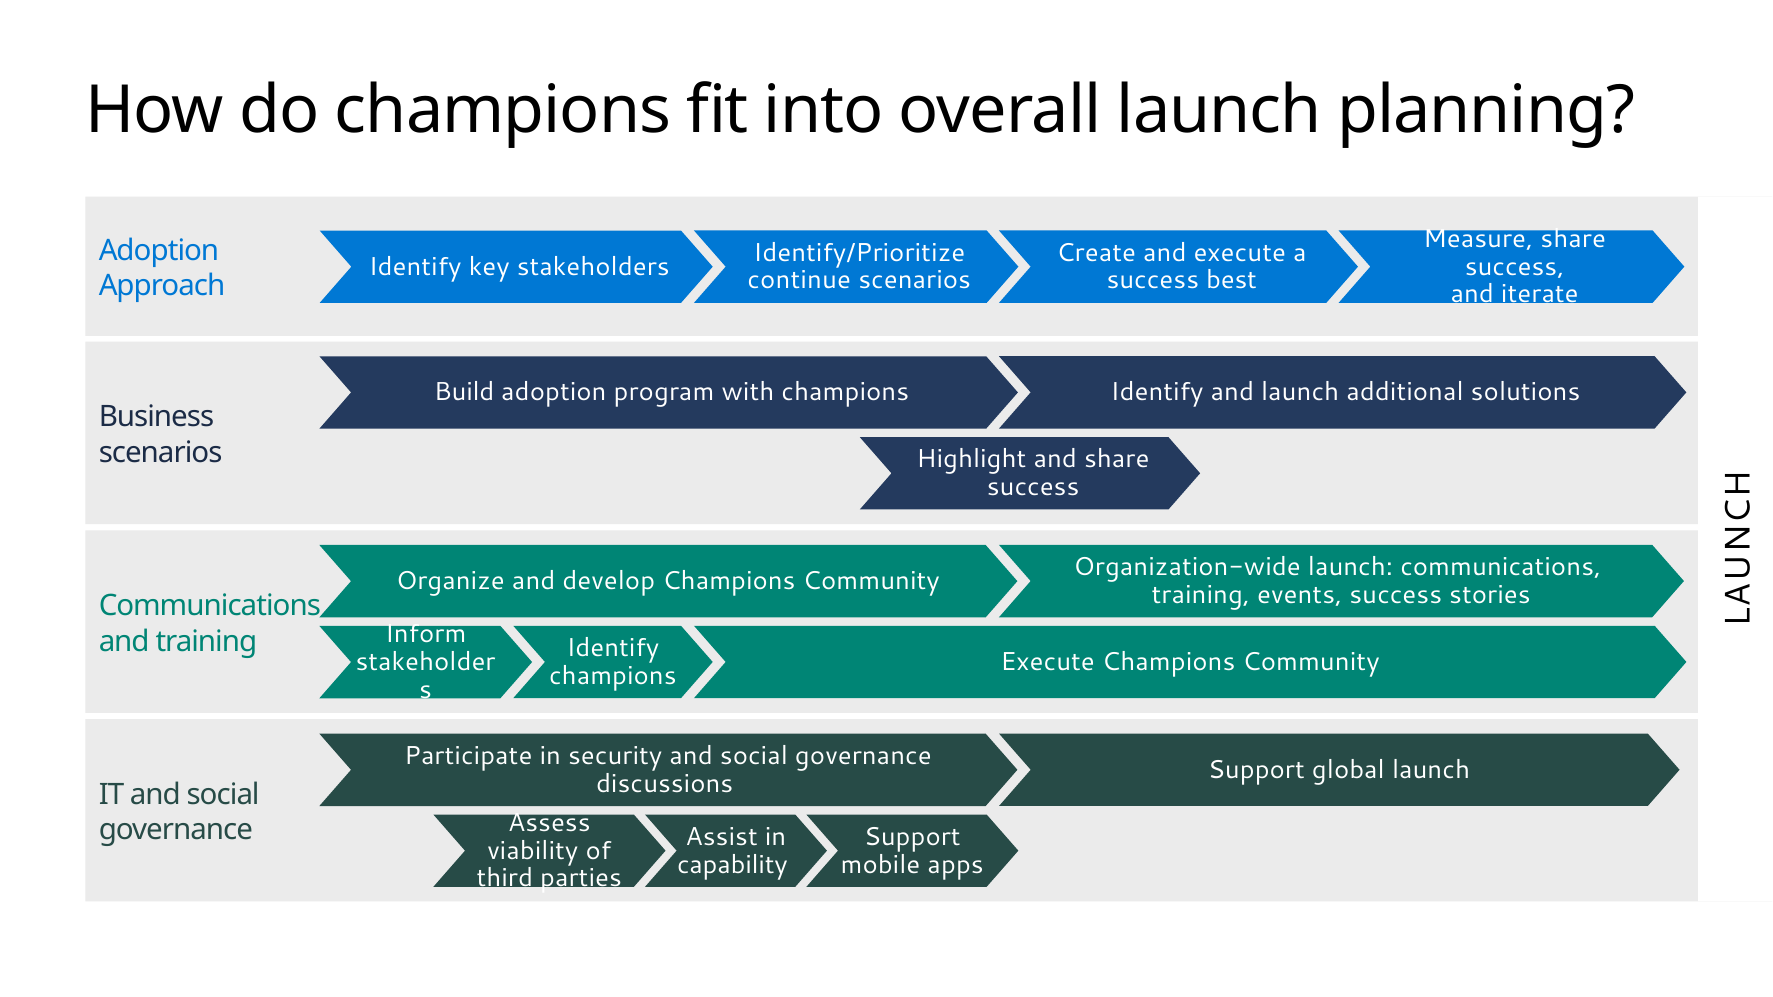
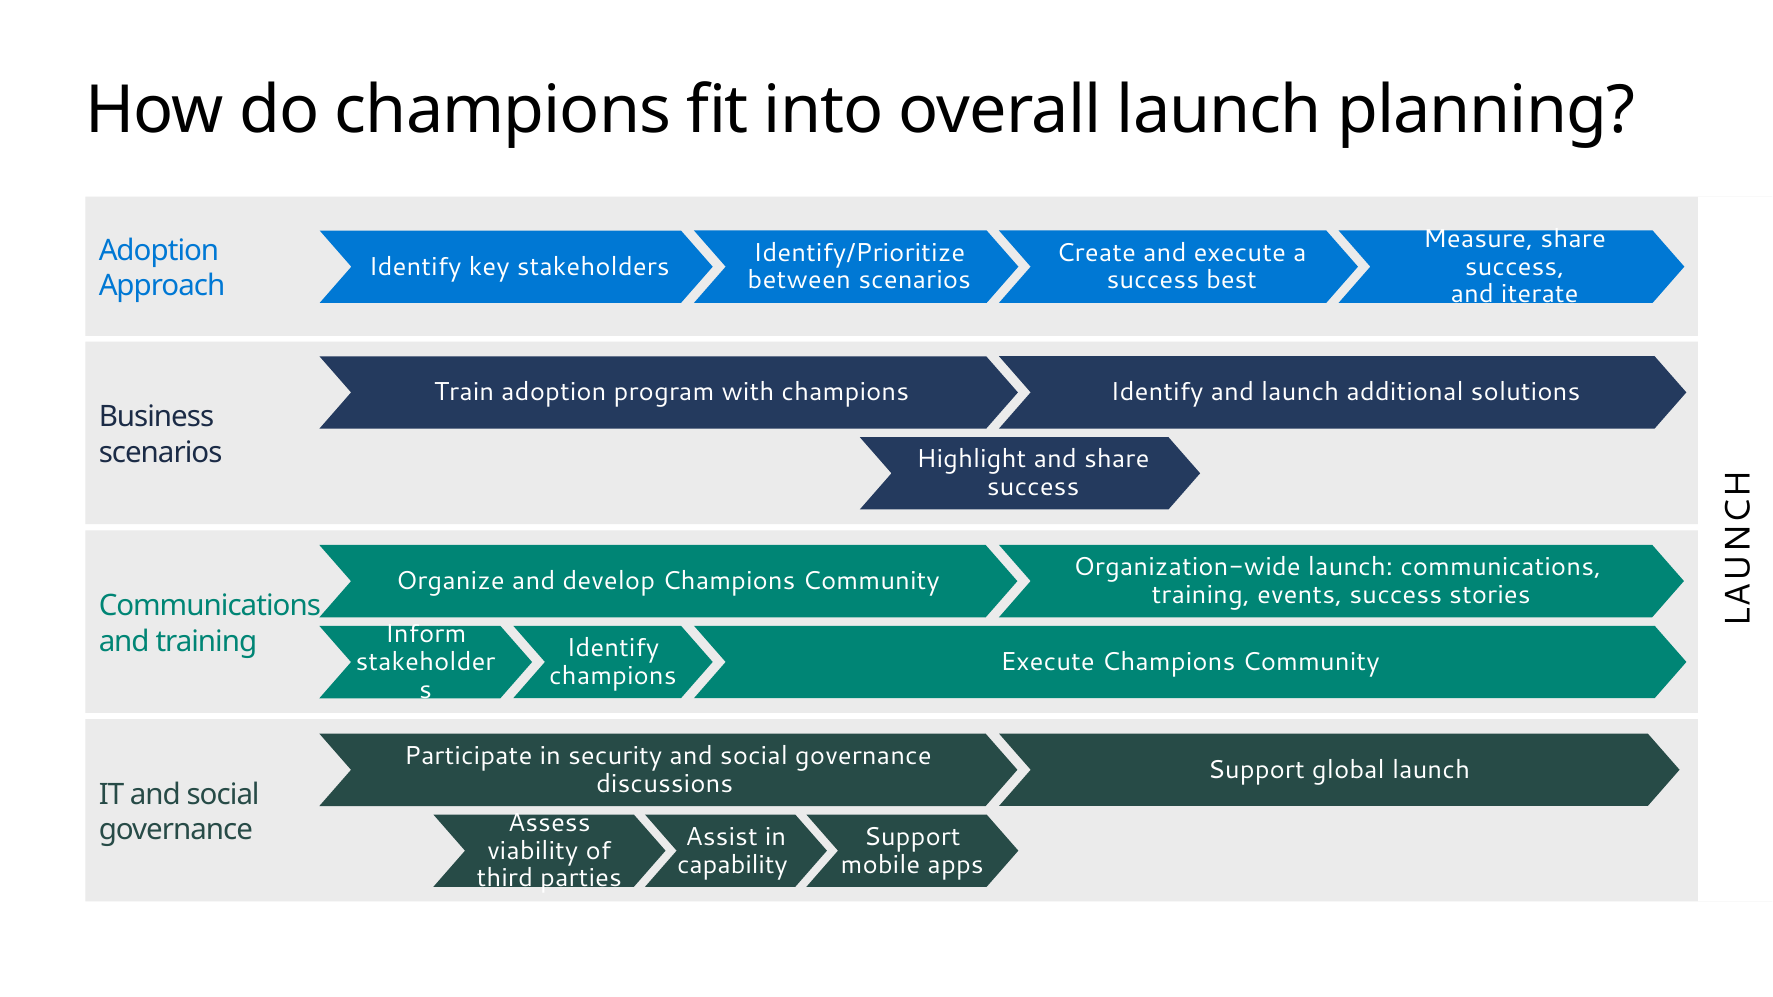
continue: continue -> between
Build: Build -> Train
